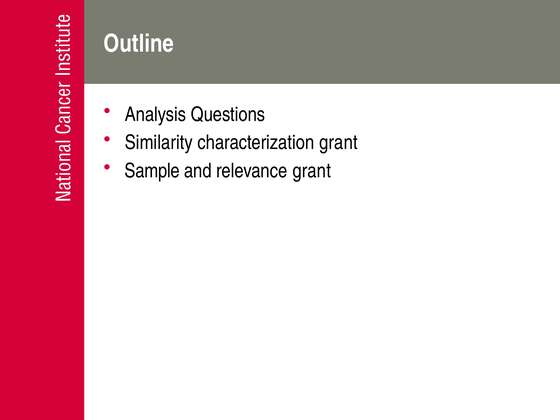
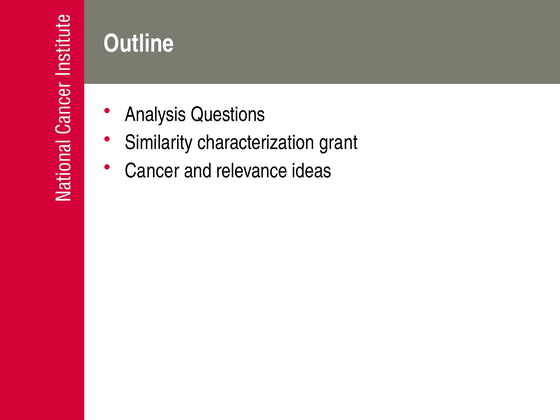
Sample: Sample -> Cancer
relevance grant: grant -> ideas
